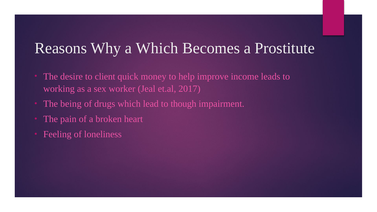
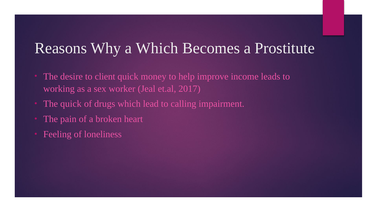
The being: being -> quick
though: though -> calling
